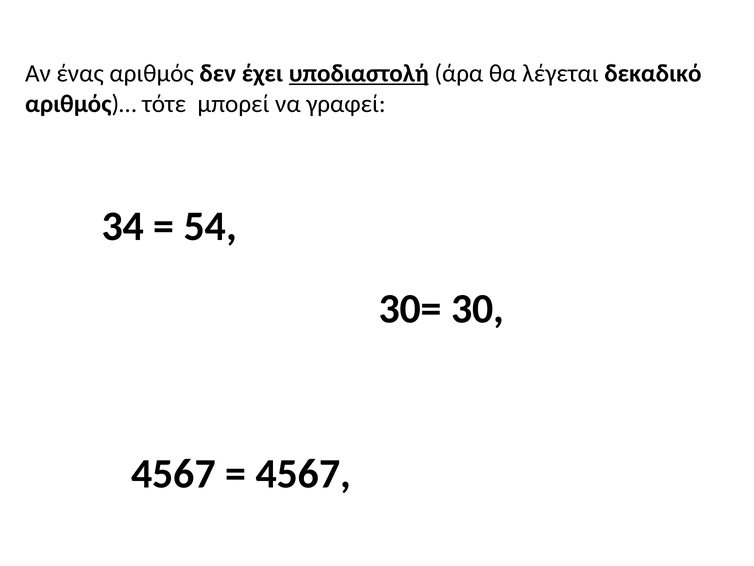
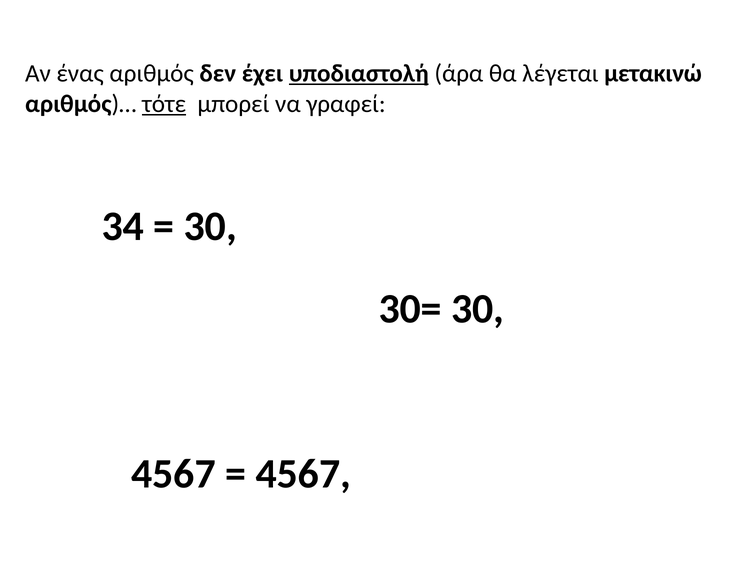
δεκαδικό: δεκαδικό -> μετακινώ
τότε underline: none -> present
54 at (210, 226): 54 -> 30
